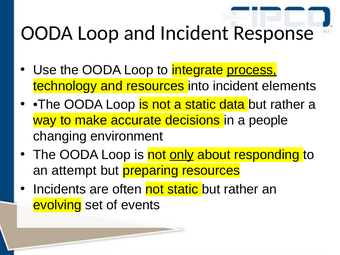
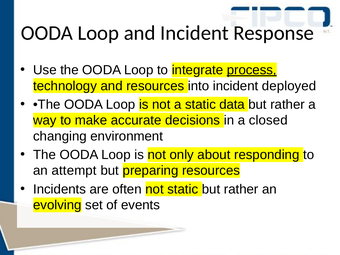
elements: elements -> deployed
people: people -> closed
only underline: present -> none
